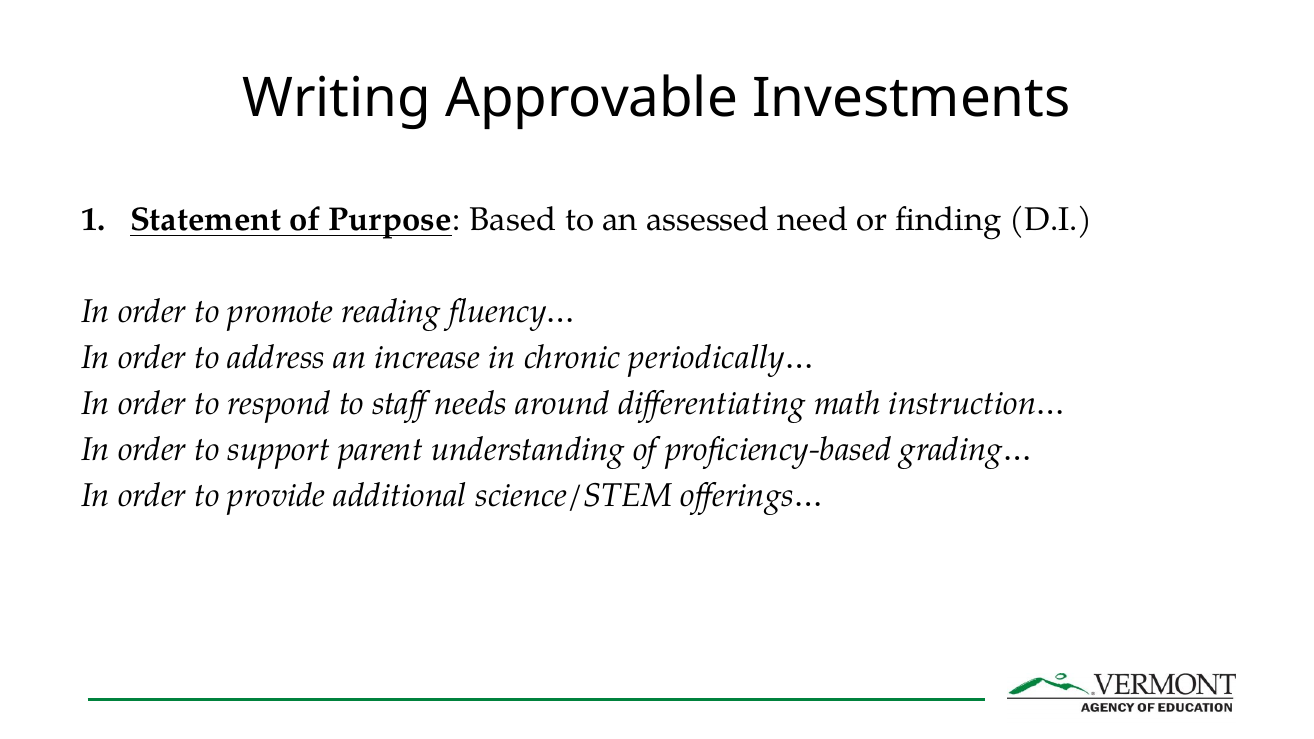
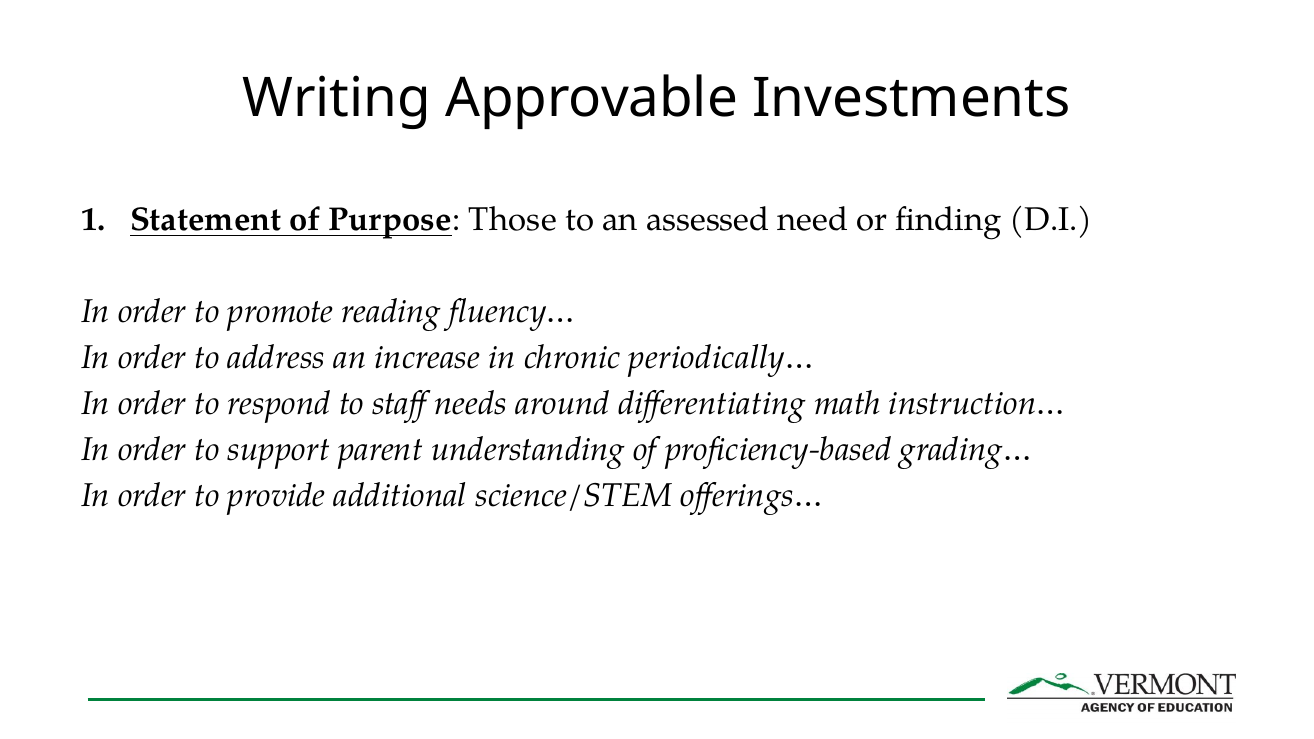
Based: Based -> Those
